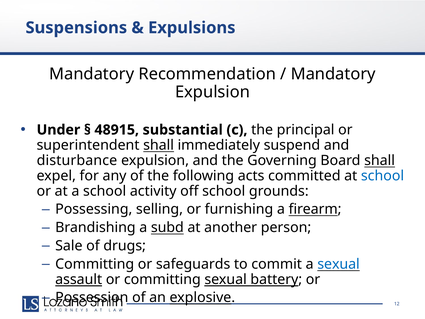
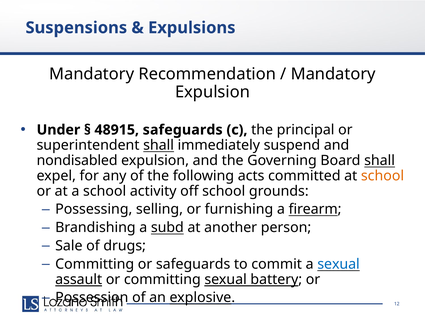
48915 substantial: substantial -> safeguards
disturbance: disturbance -> nondisabled
school at (383, 176) colour: blue -> orange
